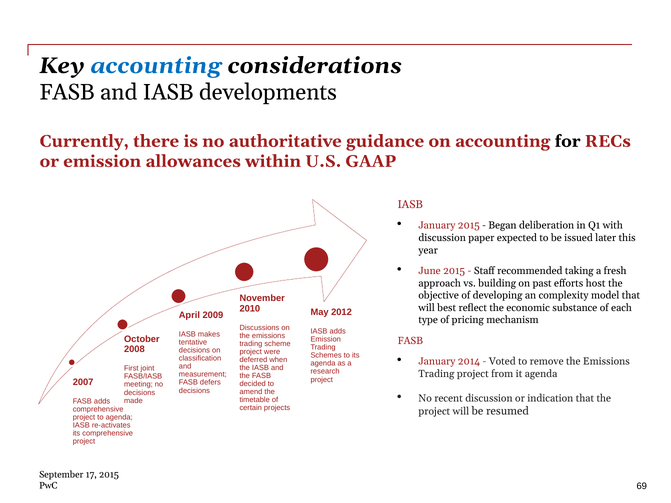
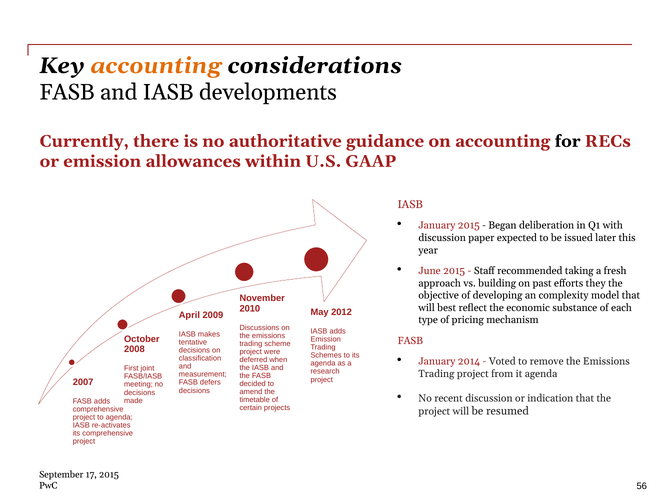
accounting at (156, 66) colour: blue -> orange
host: host -> they
69: 69 -> 56
